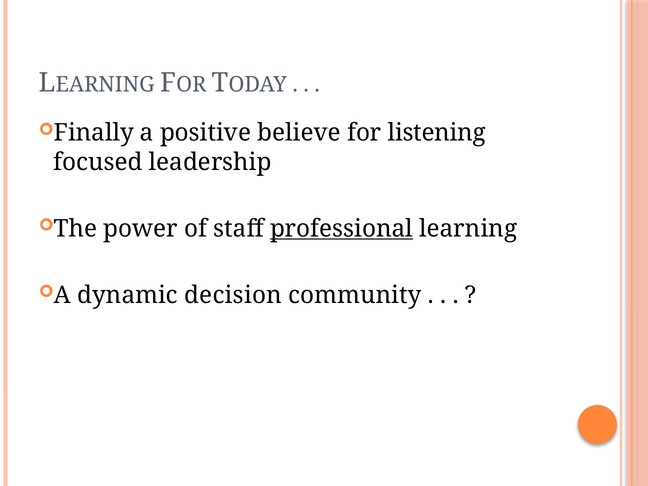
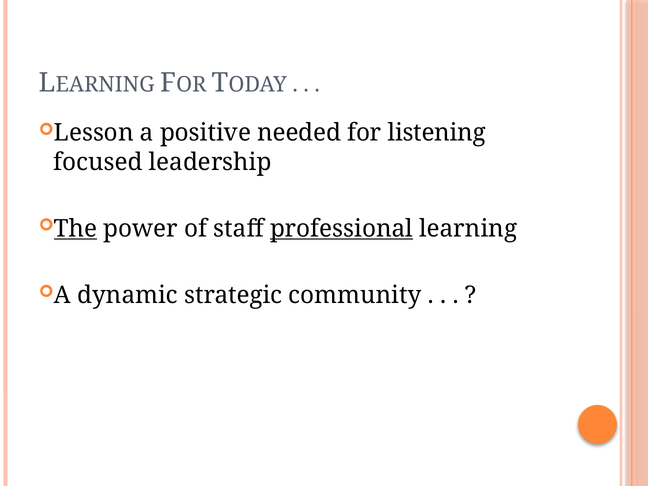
Finally: Finally -> Lesson
believe: believe -> needed
The underline: none -> present
decision: decision -> strategic
